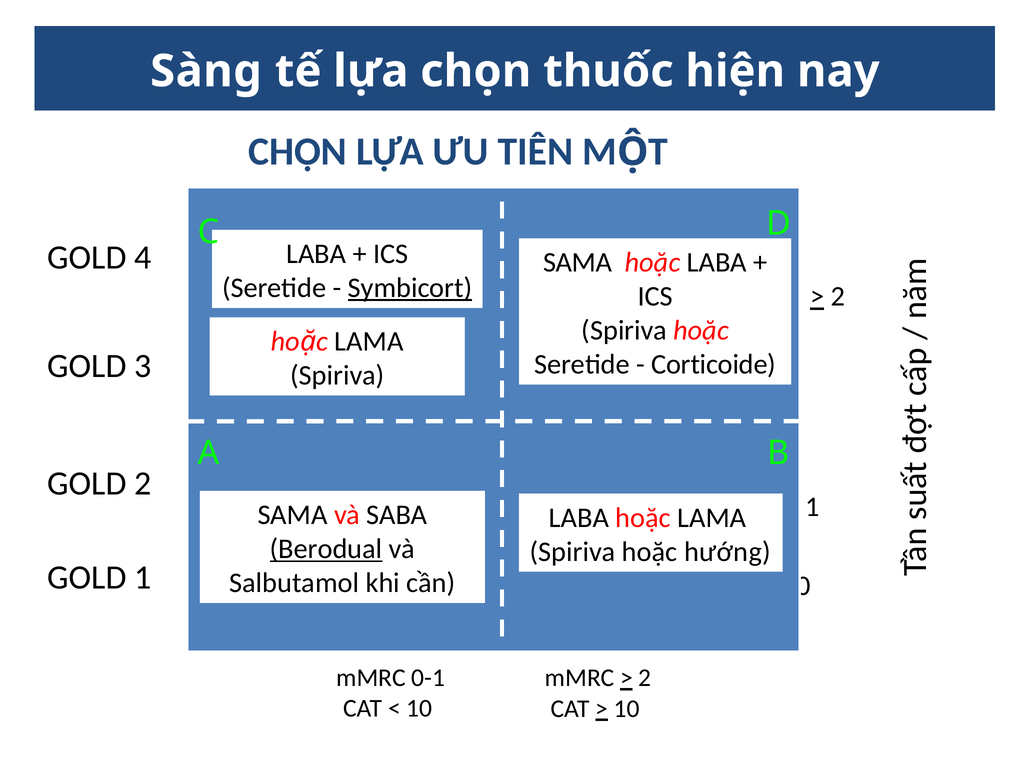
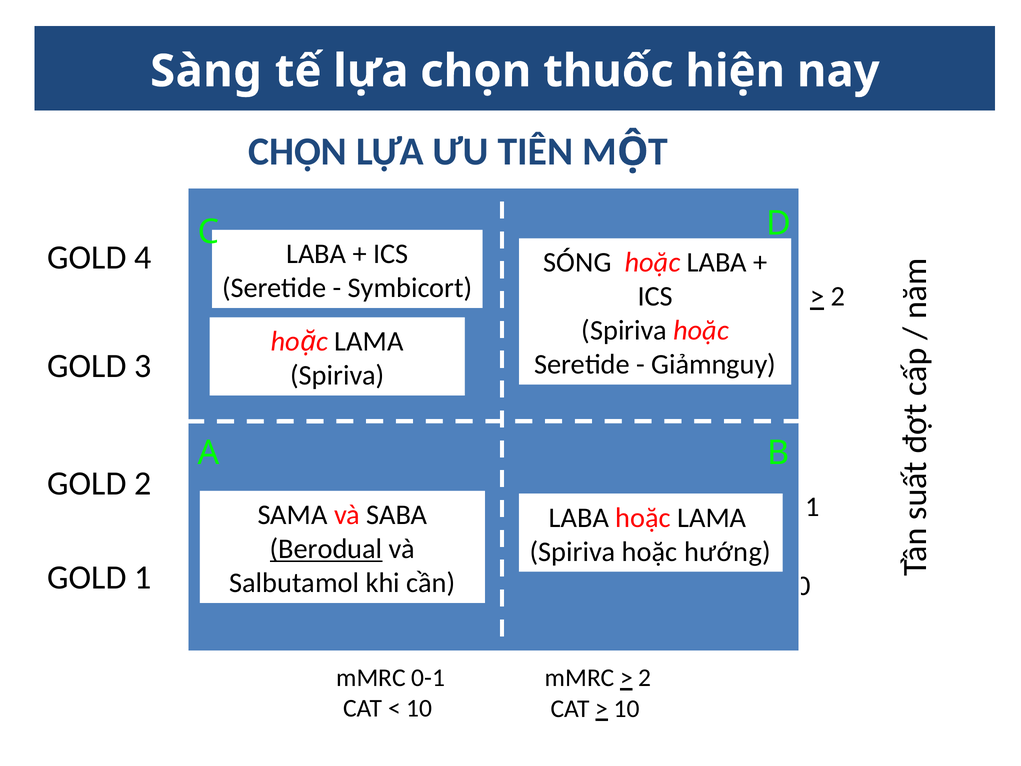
SAMA at (578, 262): SAMA -> SÓNG
Symbicort underline: present -> none
Corticoide: Corticoide -> Giảmnguy
